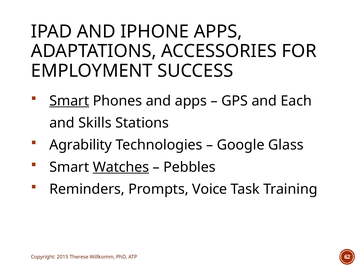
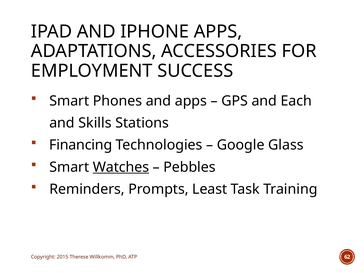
Smart at (69, 101) underline: present -> none
Agrability: Agrability -> Financing
Voice: Voice -> Least
